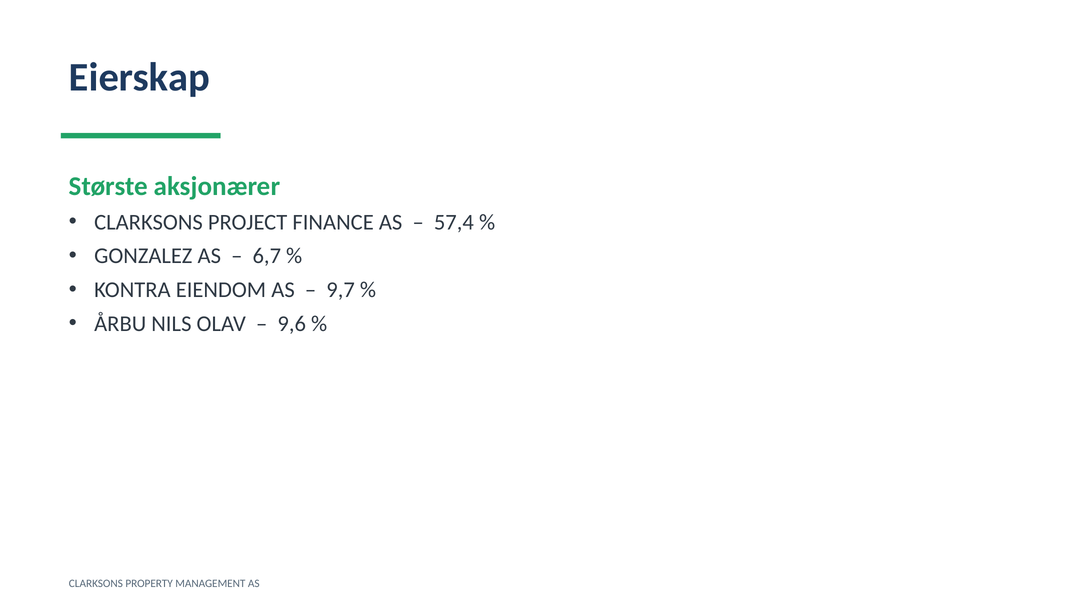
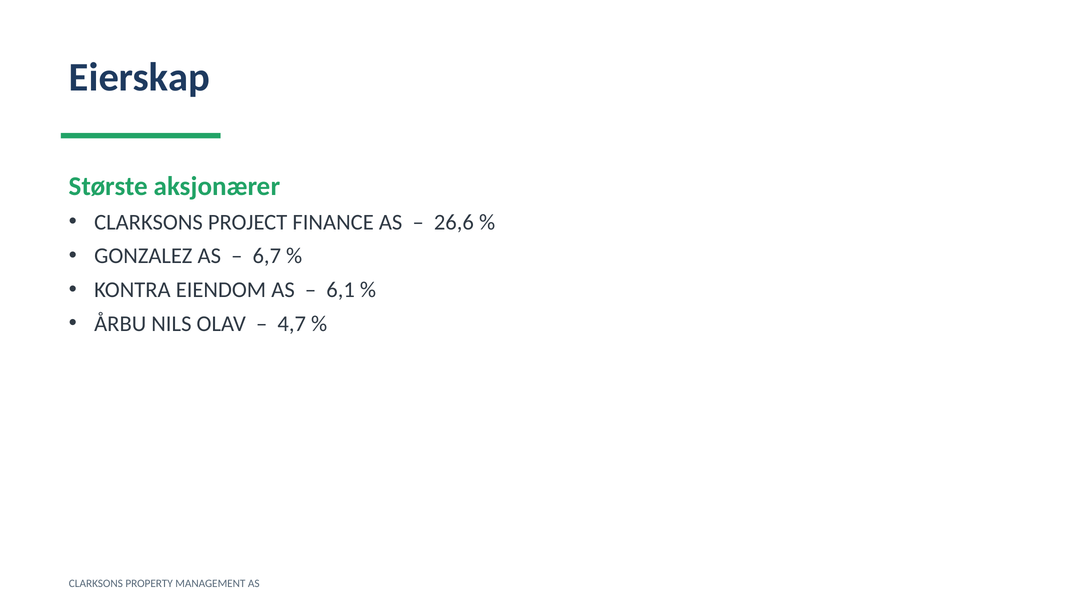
57,4: 57,4 -> 26,6
9,7: 9,7 -> 6,1
9,6: 9,6 -> 4,7
